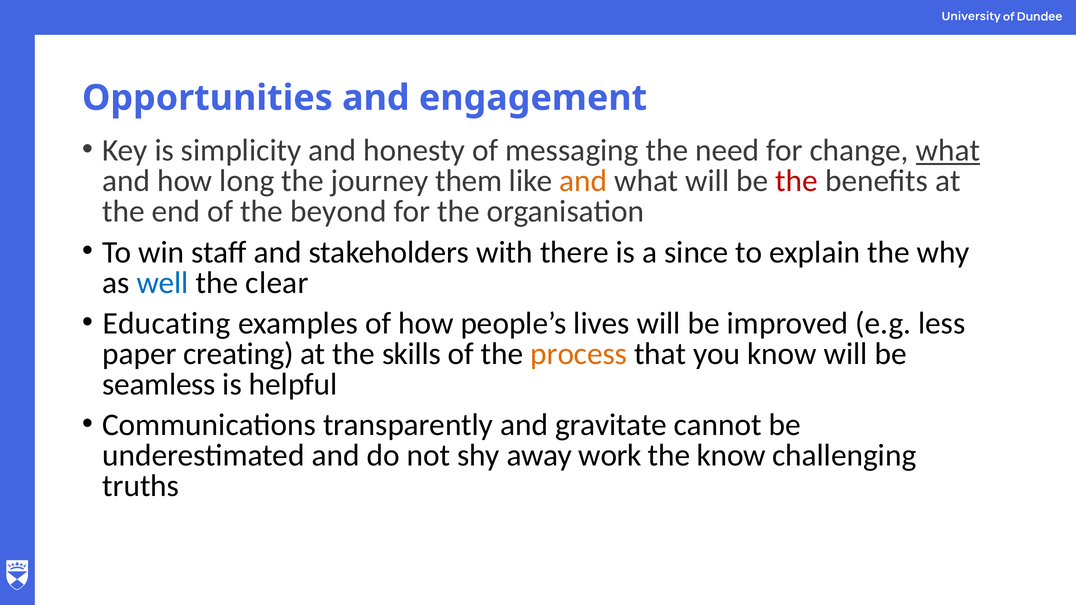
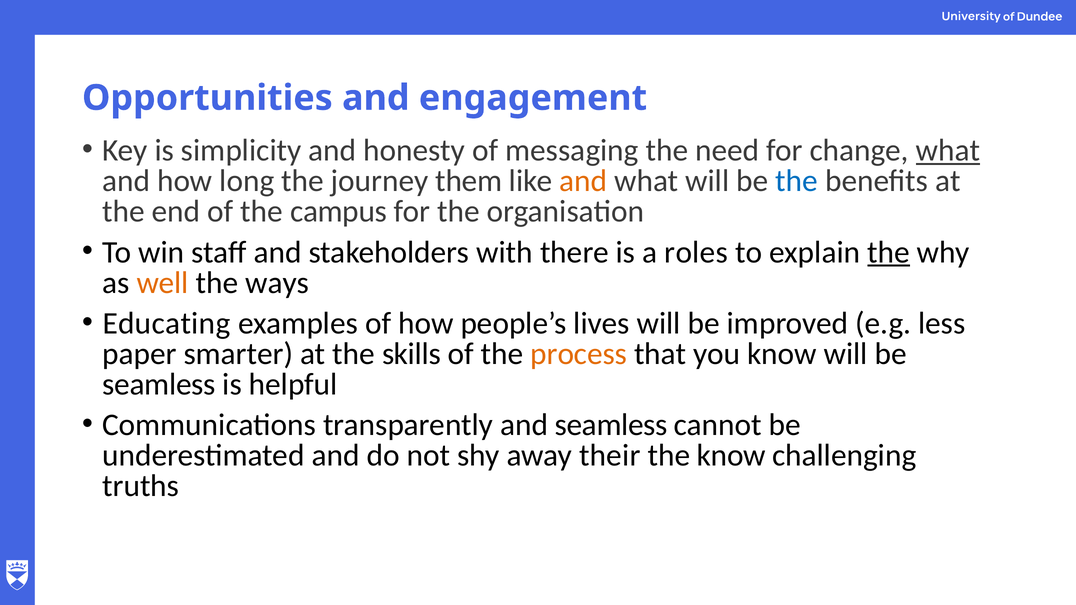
the at (797, 181) colour: red -> blue
beyond: beyond -> campus
since: since -> roles
the at (889, 252) underline: none -> present
well colour: blue -> orange
clear: clear -> ways
creating: creating -> smarter
and gravitate: gravitate -> seamless
work: work -> their
